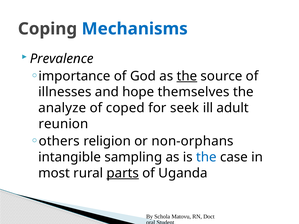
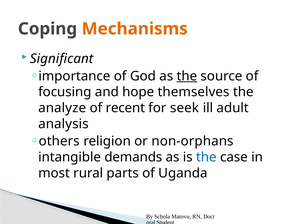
Mechanisms colour: blue -> orange
Prevalence: Prevalence -> Significant
illnesses: illnesses -> focusing
coped: coped -> recent
reunion: reunion -> analysis
sampling: sampling -> demands
parts underline: present -> none
